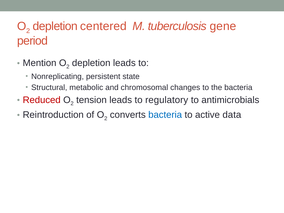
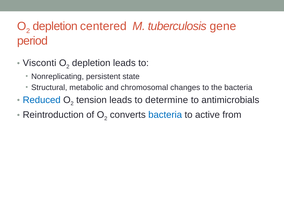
Mention: Mention -> Visconti
Reduced colour: red -> blue
regulatory: regulatory -> determine
data: data -> from
